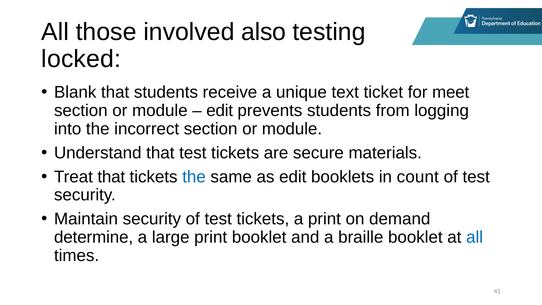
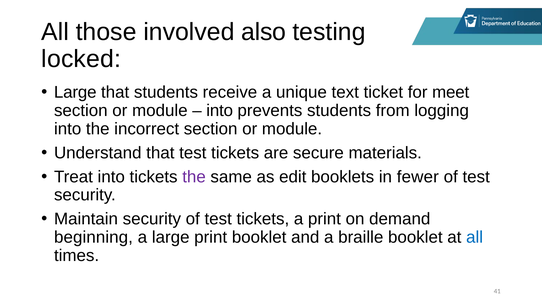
Blank at (75, 92): Blank -> Large
edit at (220, 111): edit -> into
Treat that: that -> into
the at (194, 177) colour: blue -> purple
count: count -> fewer
determine: determine -> beginning
